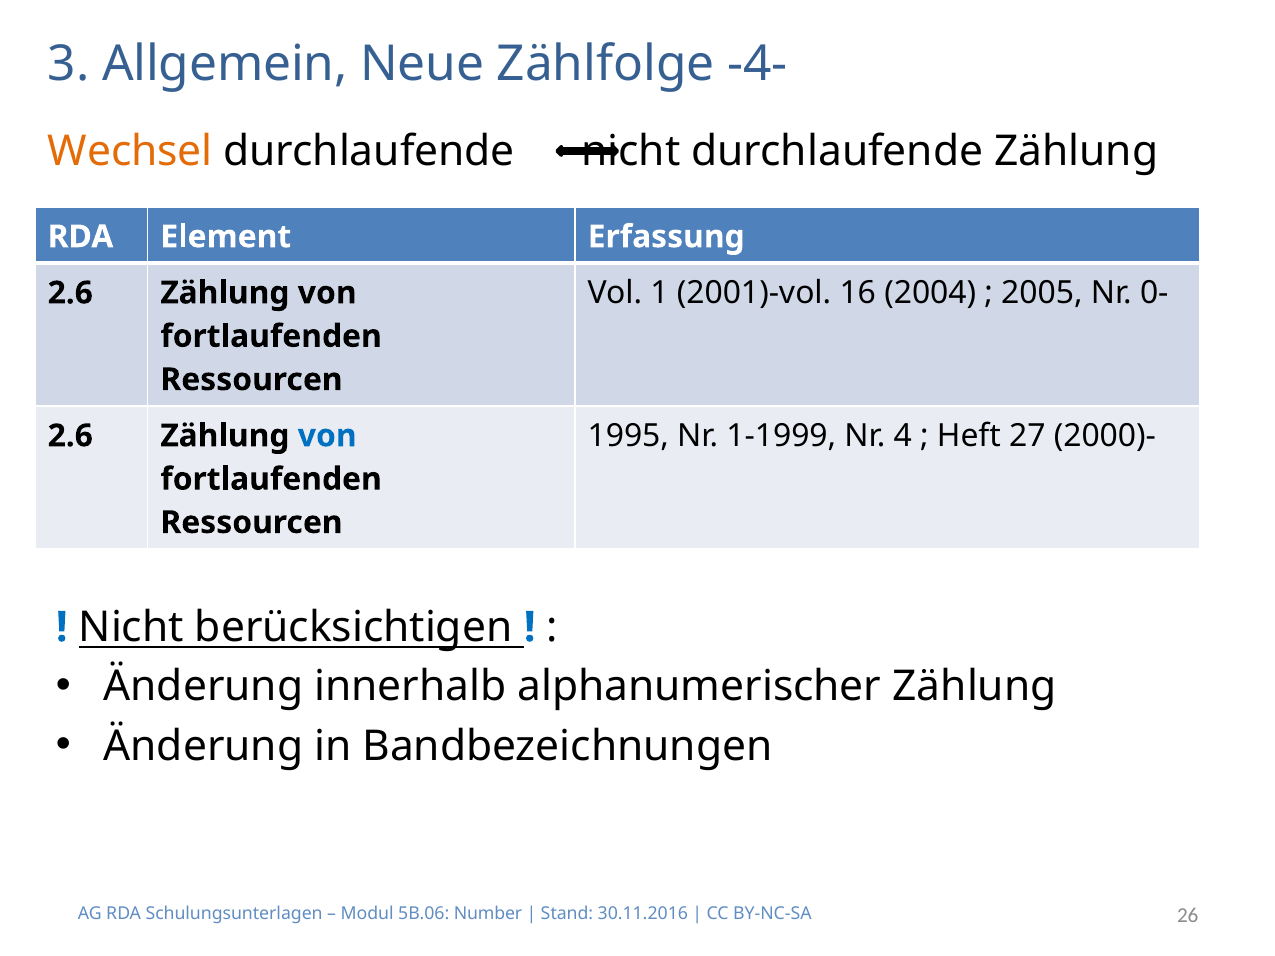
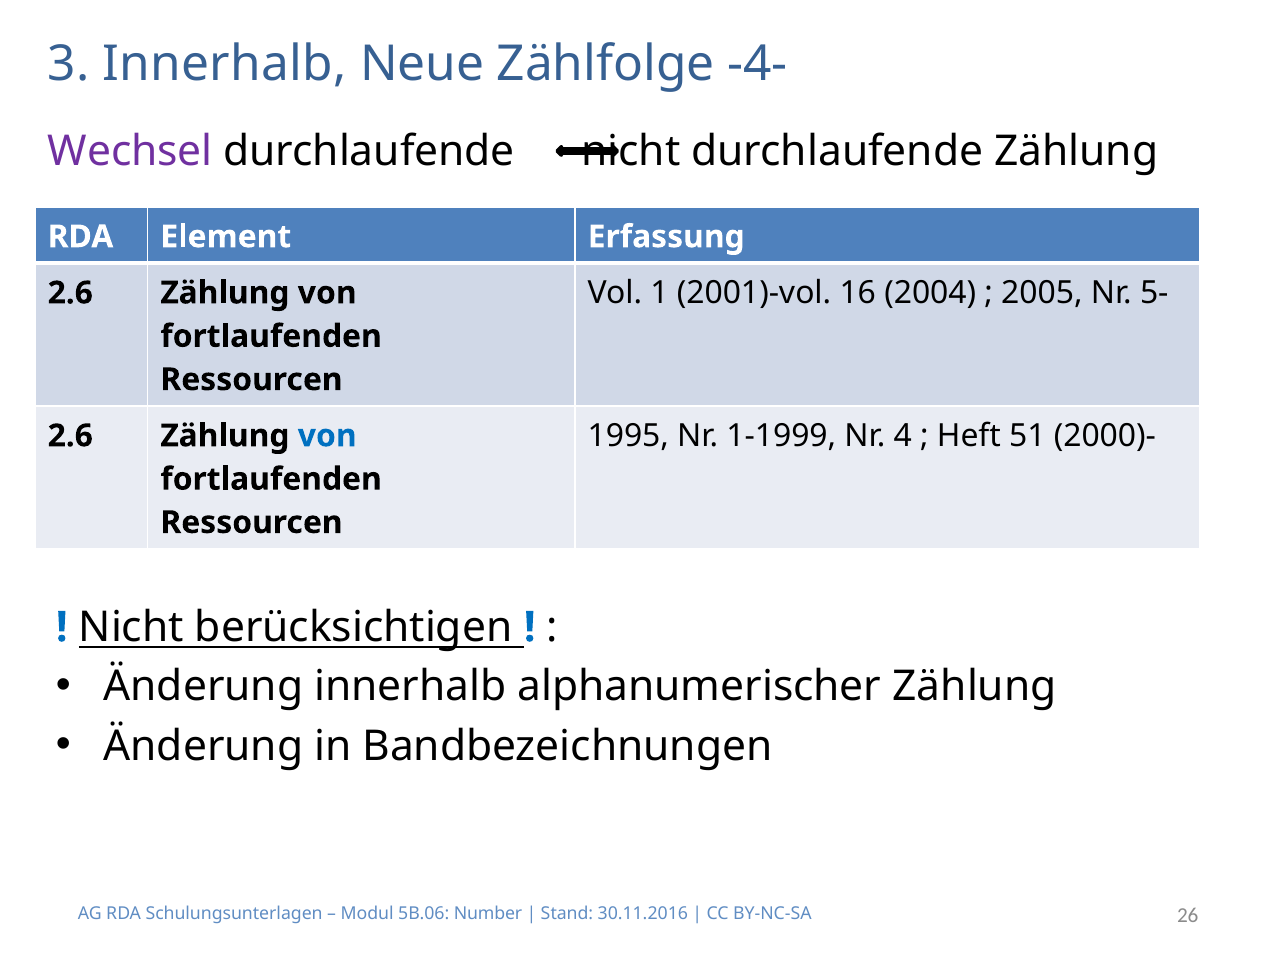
3 Allgemein: Allgemein -> Innerhalb
Wechsel colour: orange -> purple
0-: 0- -> 5-
27: 27 -> 51
